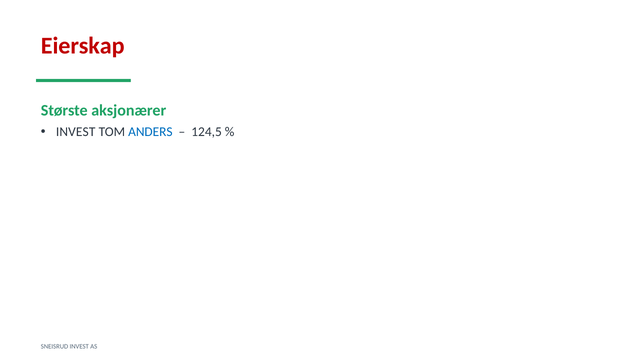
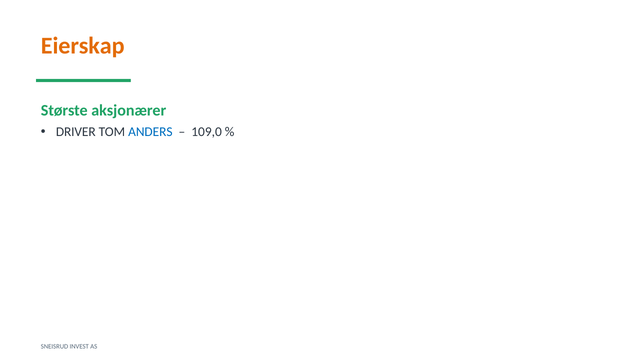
Eierskap colour: red -> orange
INVEST at (76, 132): INVEST -> DRIVER
124,5: 124,5 -> 109,0
